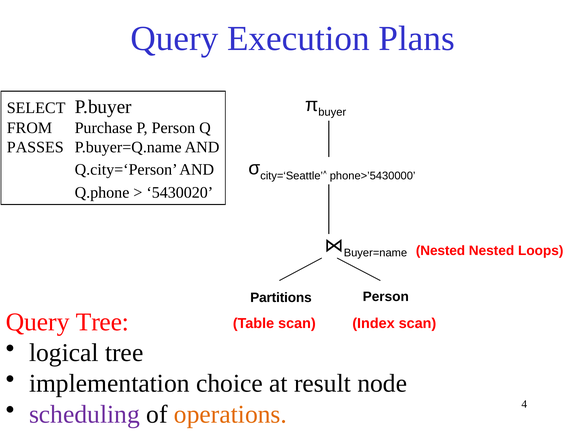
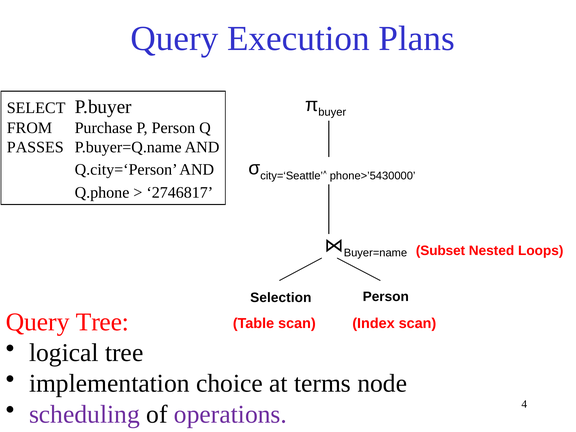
5430020: 5430020 -> 2746817
Nested at (440, 251): Nested -> Subset
Partitions: Partitions -> Selection
result: result -> terms
operations colour: orange -> purple
